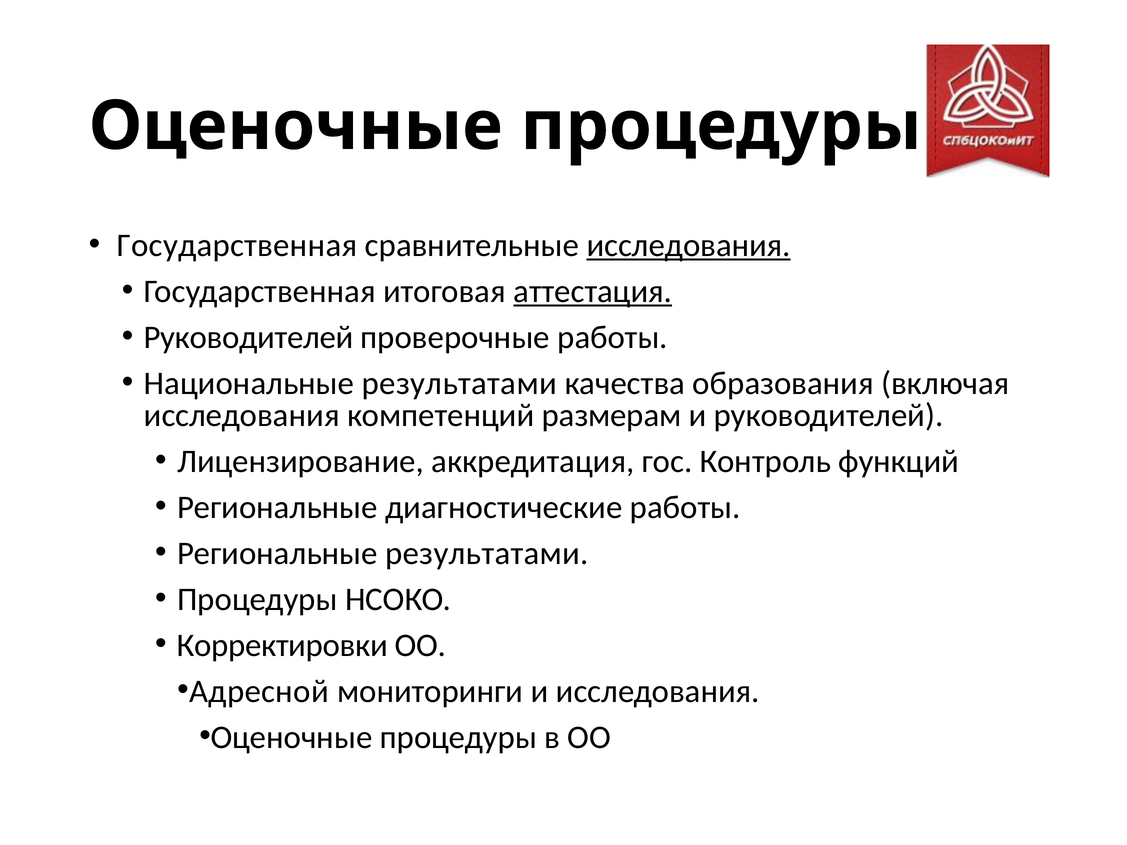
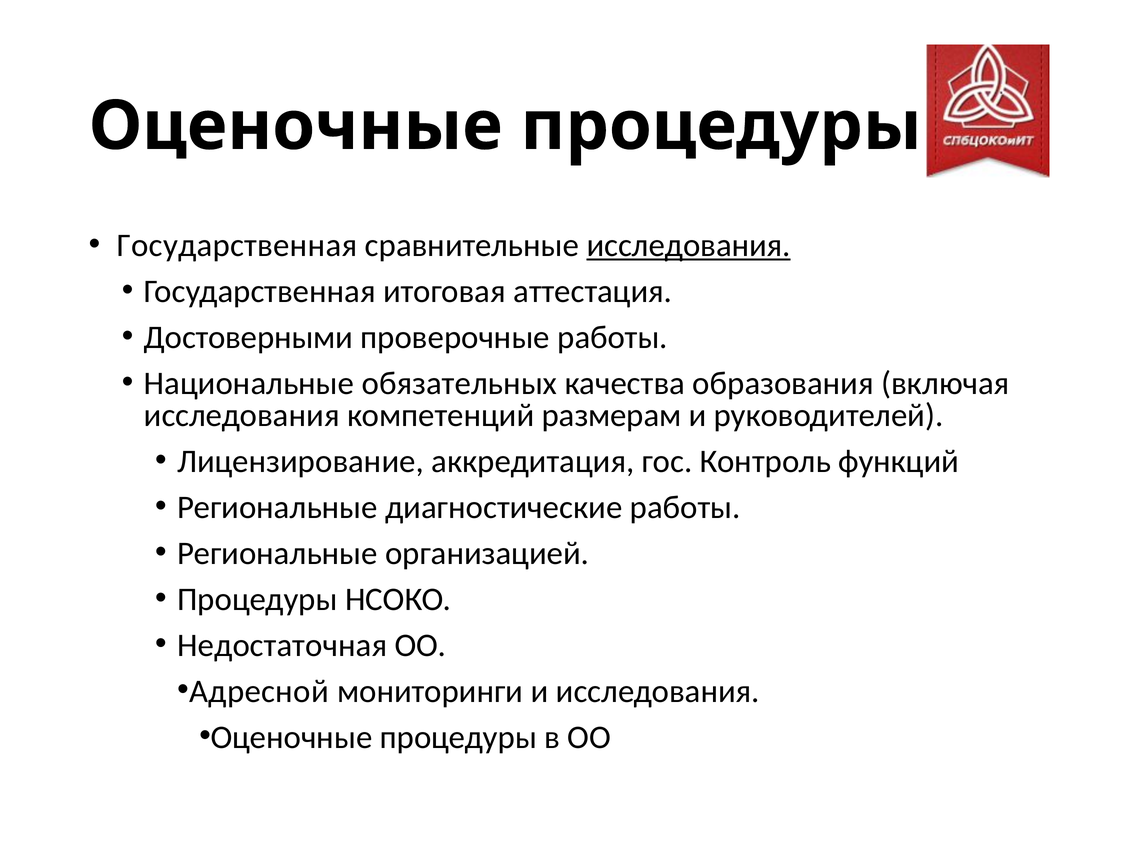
аттестация underline: present -> none
Руководителей at (249, 337): Руководителей -> Достоверными
Национальные результатами: результатами -> обязательных
Региональные результатами: результатами -> организацией
Корректировки: Корректировки -> Недостаточная
